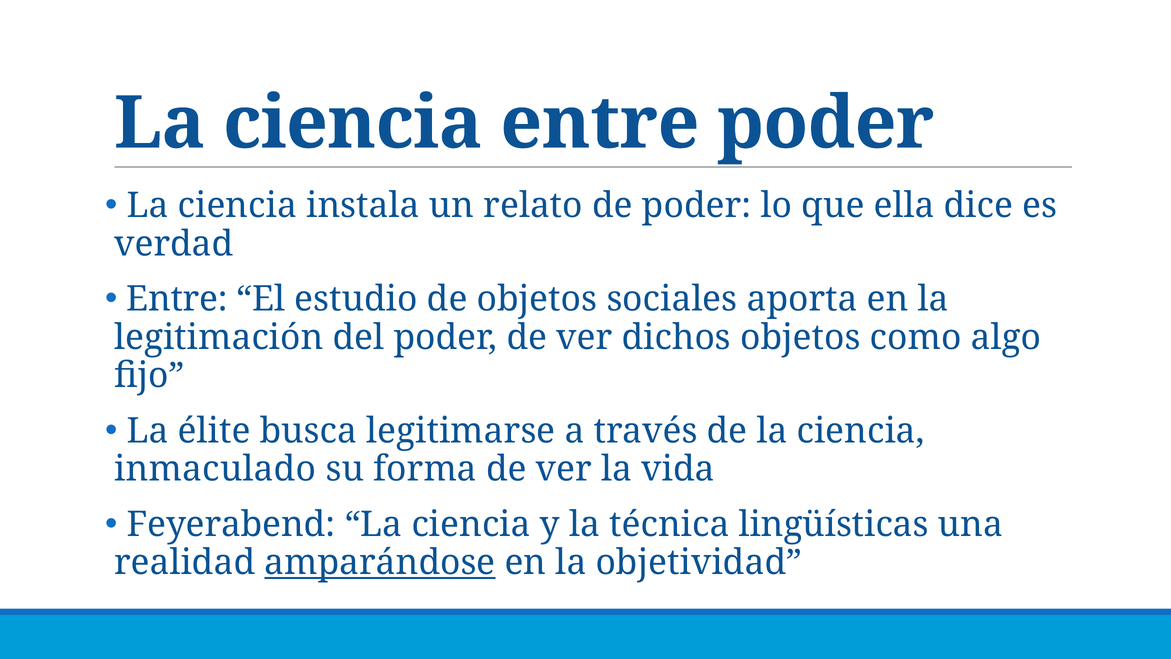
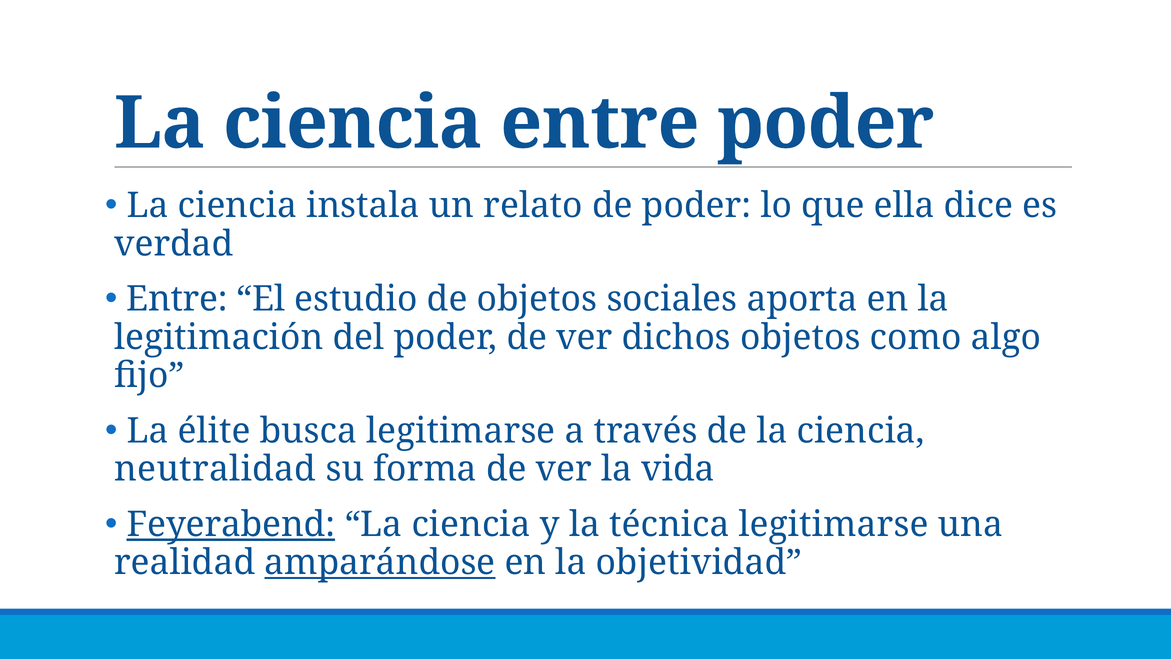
inmaculado: inmaculado -> neutralidad
Feyerabend underline: none -> present
técnica lingüísticas: lingüísticas -> legitimarse
